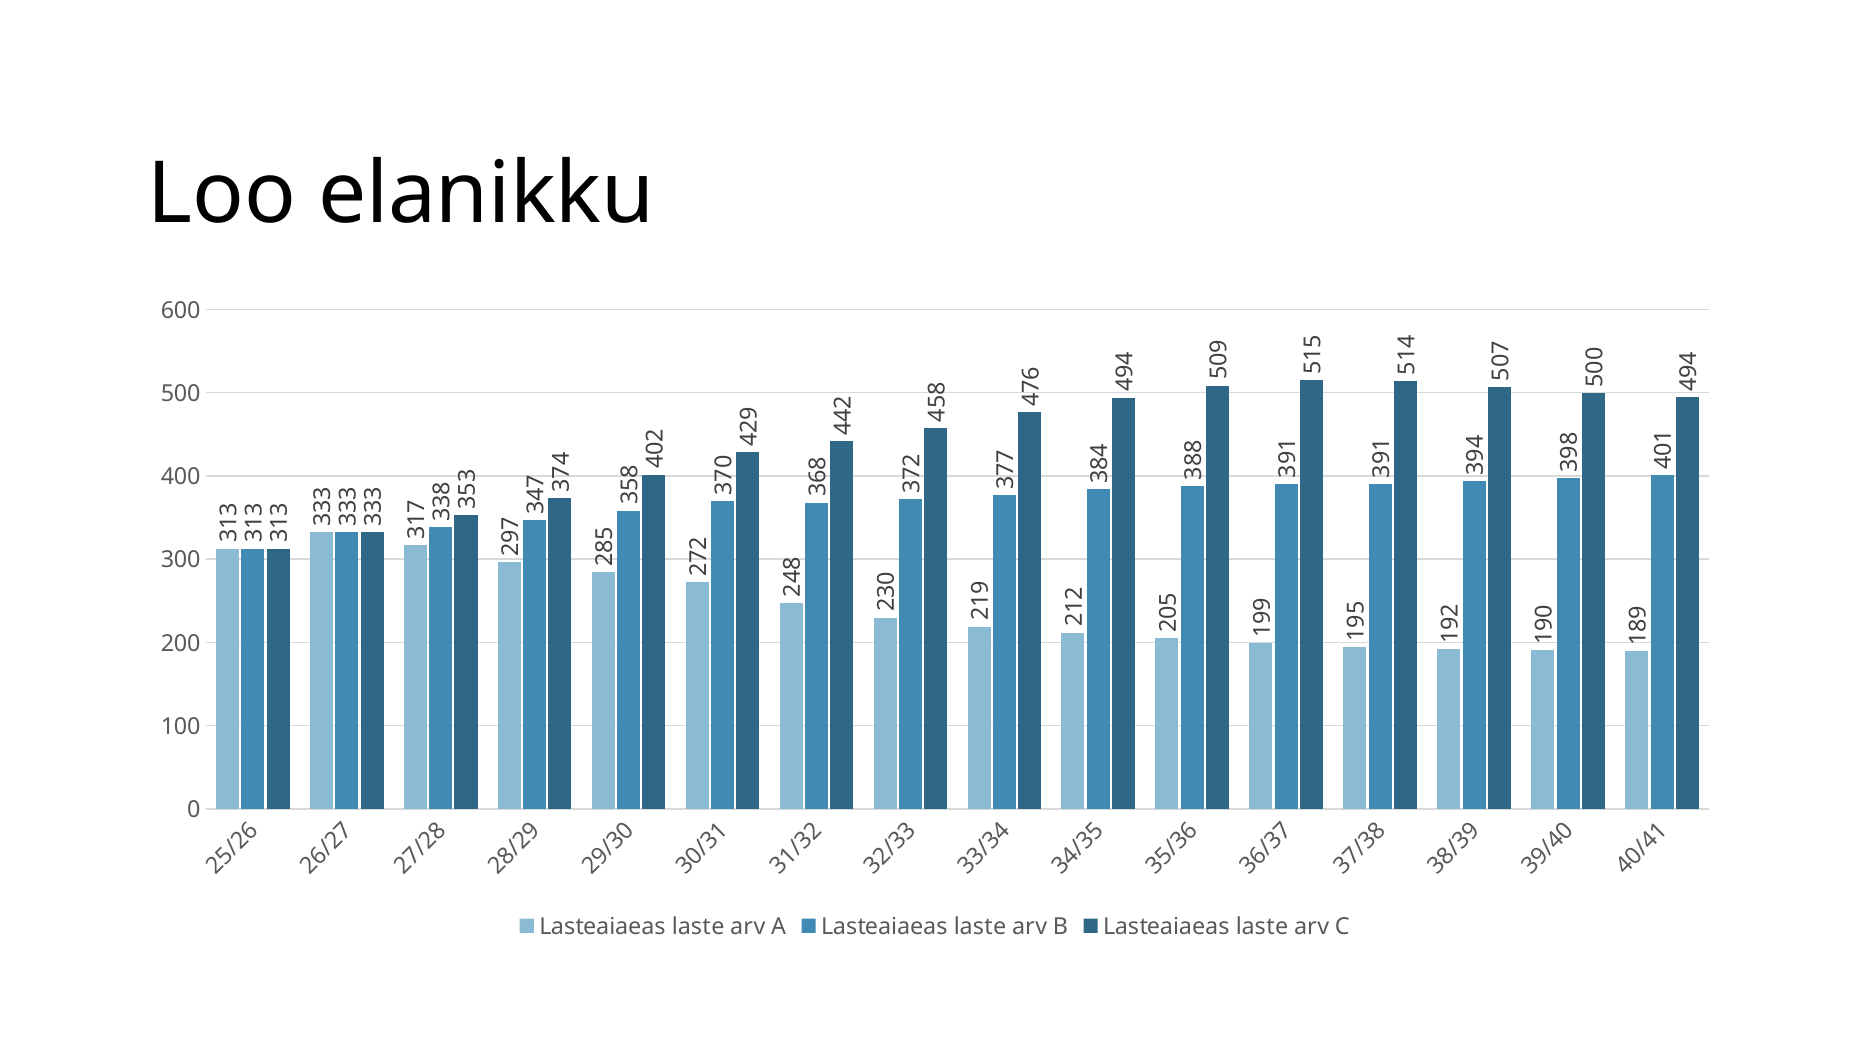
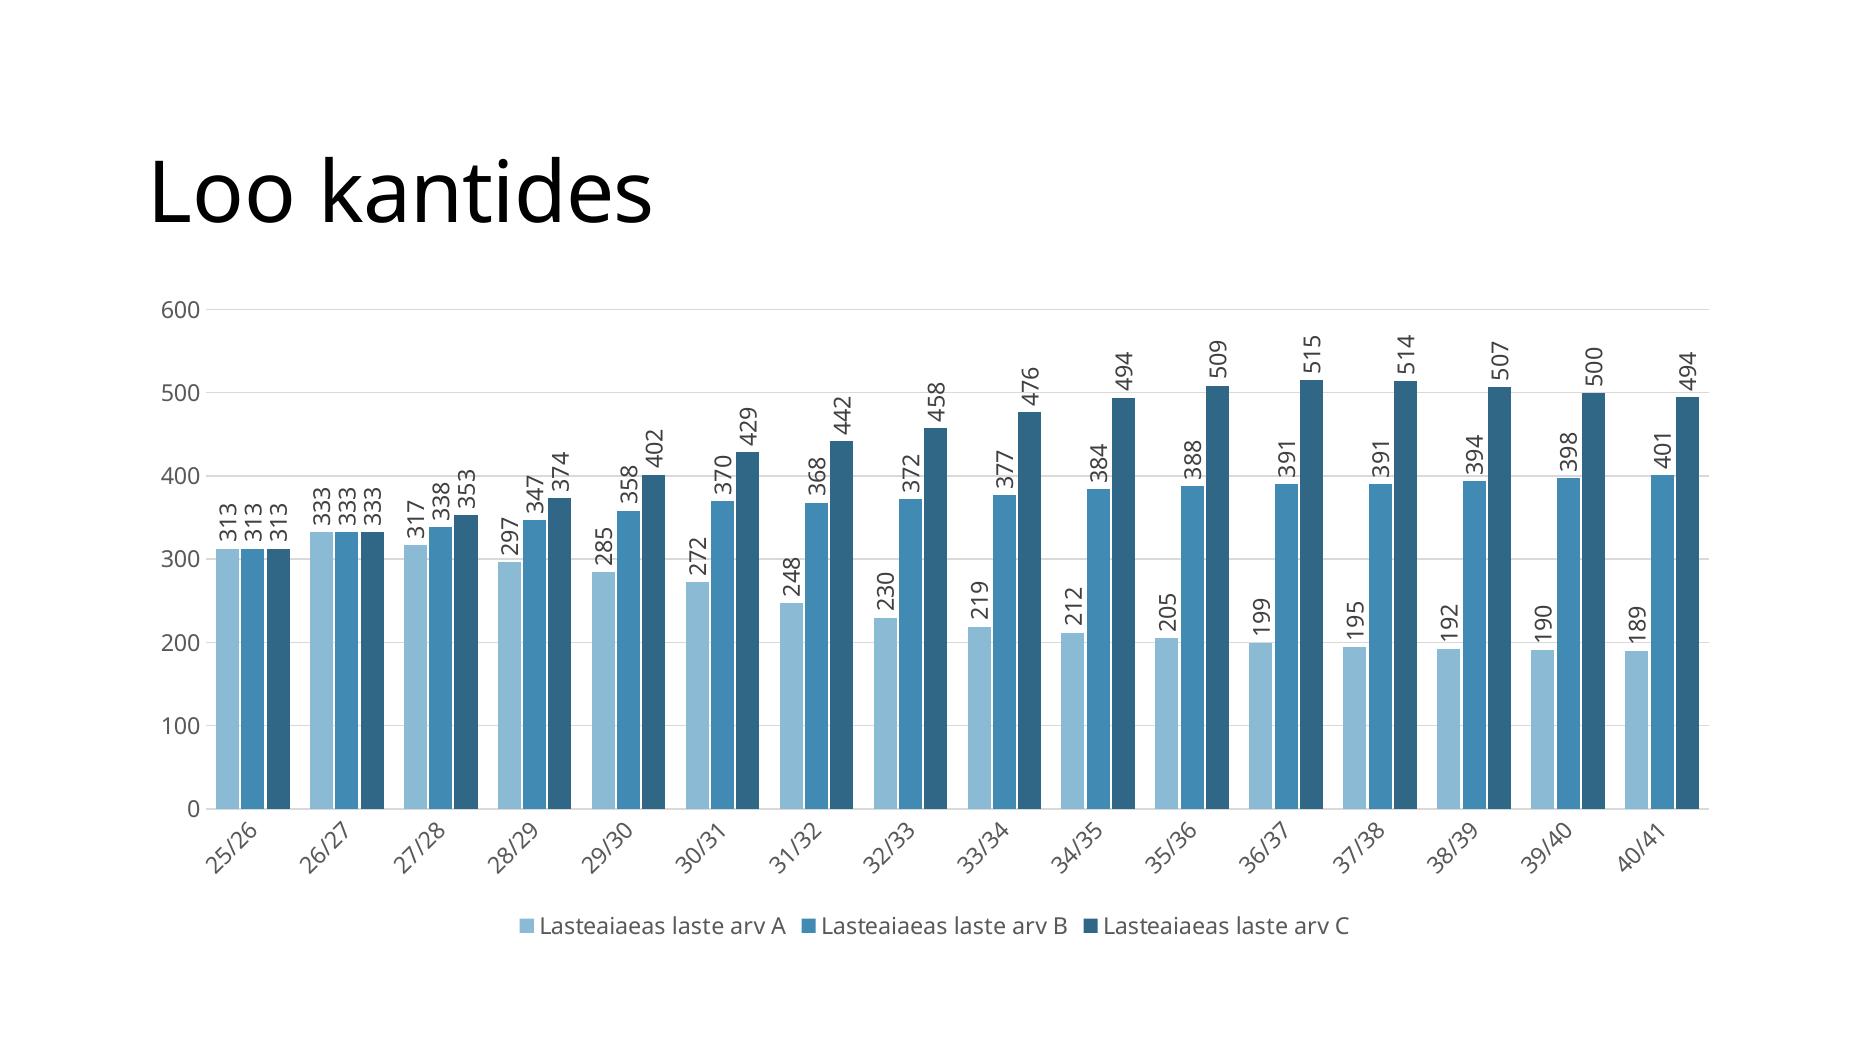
elanikku: elanikku -> kantides
